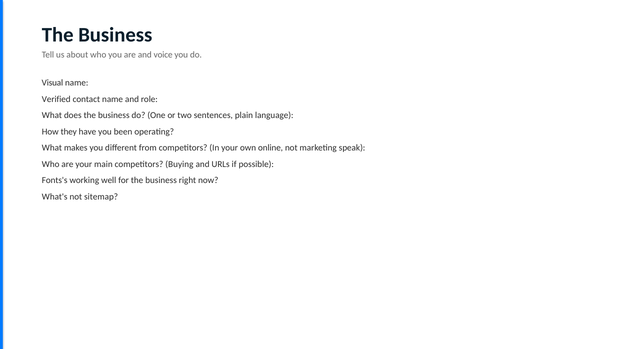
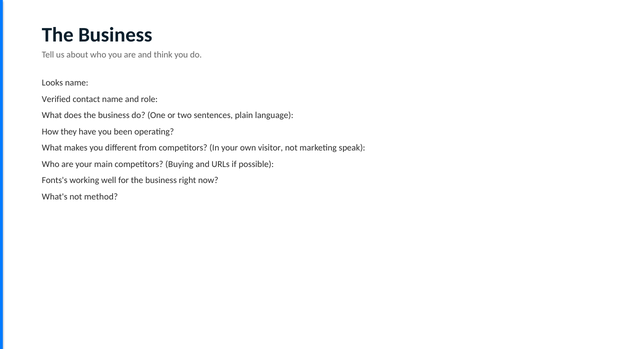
voice: voice -> think
Visual: Visual -> Looks
online: online -> visitor
sitemap: sitemap -> method
